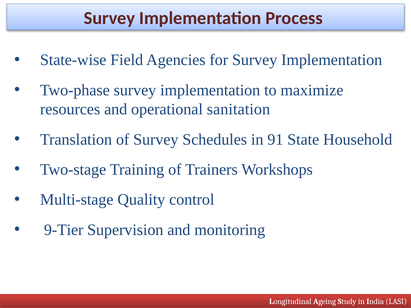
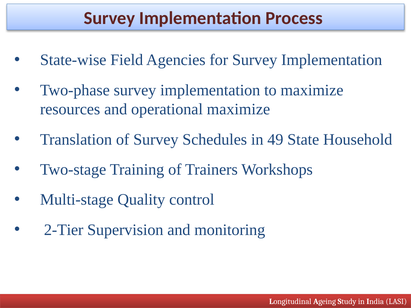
operational sanitation: sanitation -> maximize
91: 91 -> 49
9-Tier: 9-Tier -> 2-Tier
